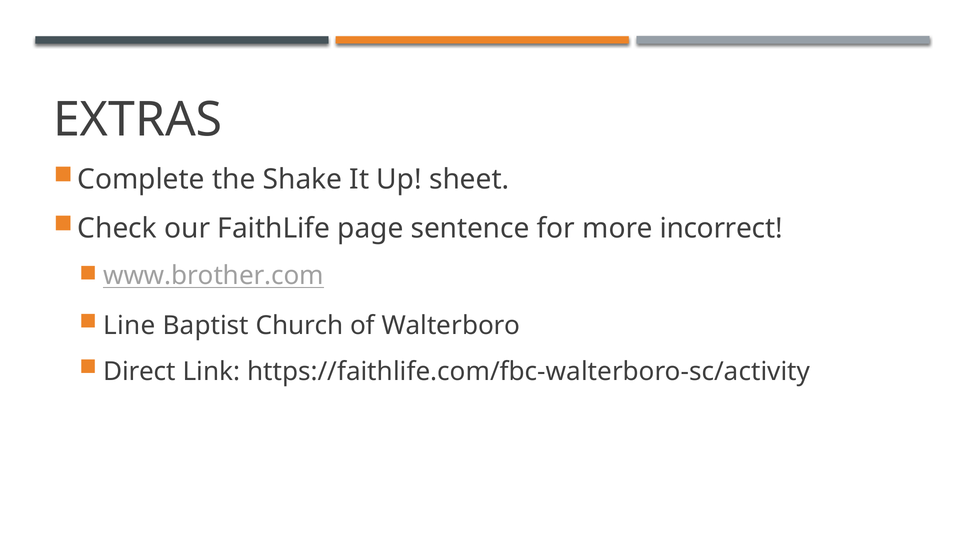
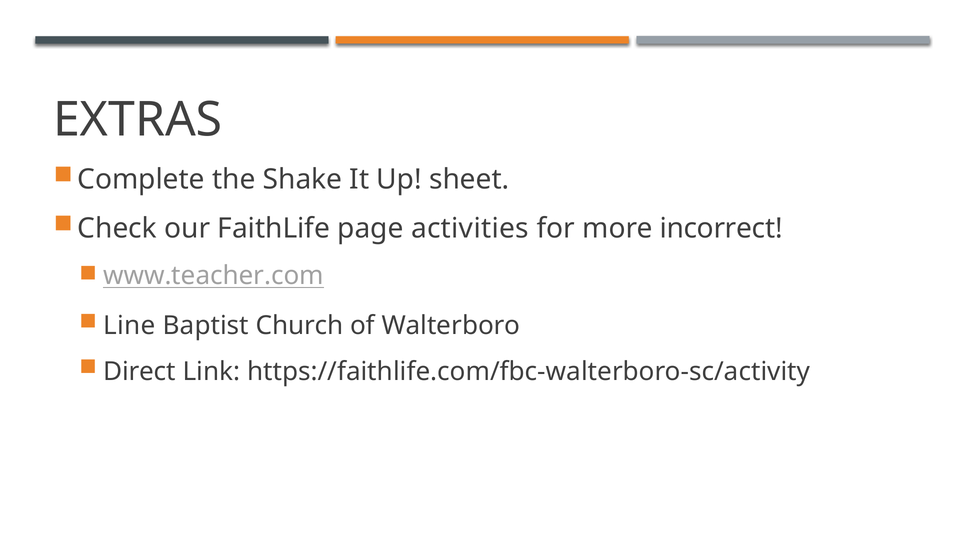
sentence: sentence -> activities
www.brother.com: www.brother.com -> www.teacher.com
